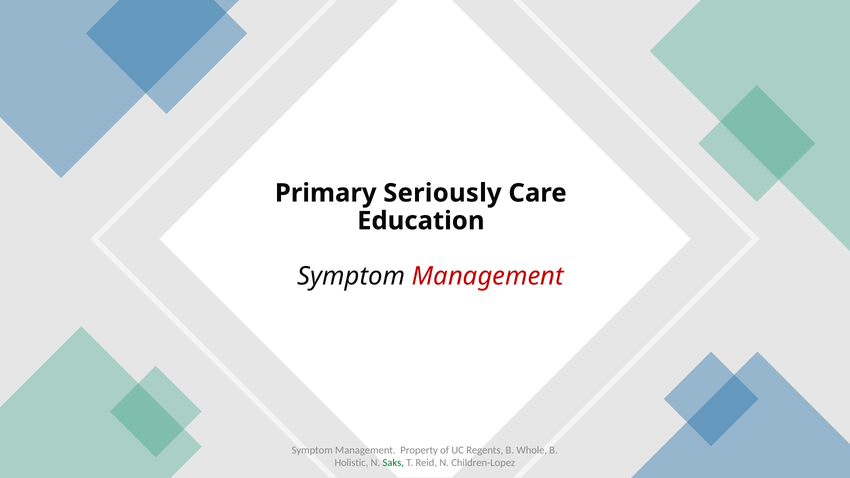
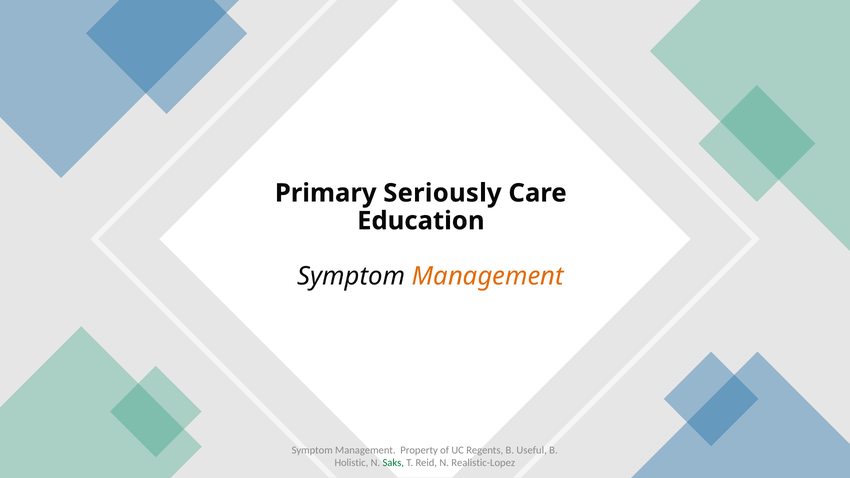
Management at (488, 276) colour: red -> orange
Whole: Whole -> Useful
Children-Lopez: Children-Lopez -> Realistic-Lopez
